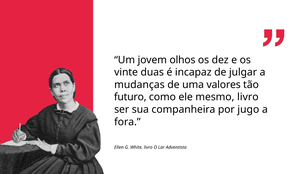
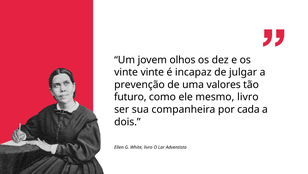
vinte duas: duas -> vinte
mudanças: mudanças -> prevenção
jugo: jugo -> cada
fora: fora -> dois
